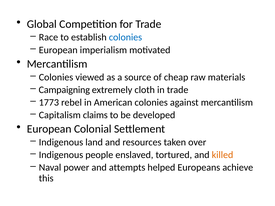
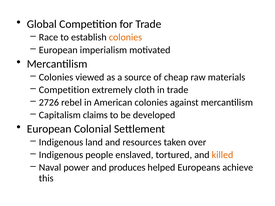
colonies at (125, 37) colour: blue -> orange
Campaigning at (64, 90): Campaigning -> Competition
1773: 1773 -> 2726
attempts: attempts -> produces
